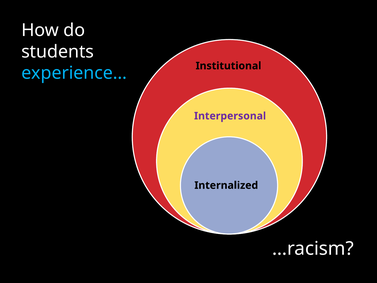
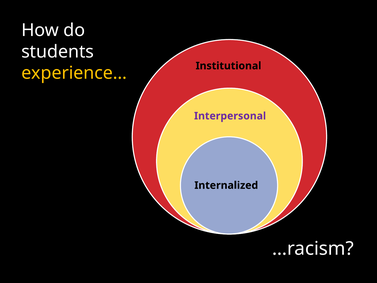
experience… colour: light blue -> yellow
